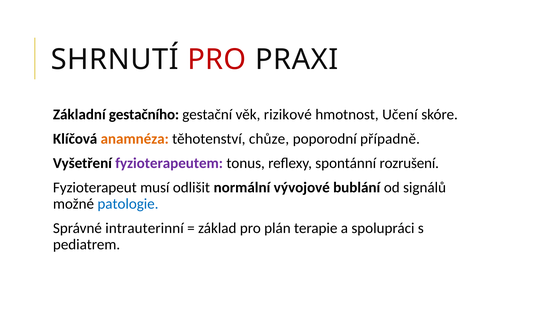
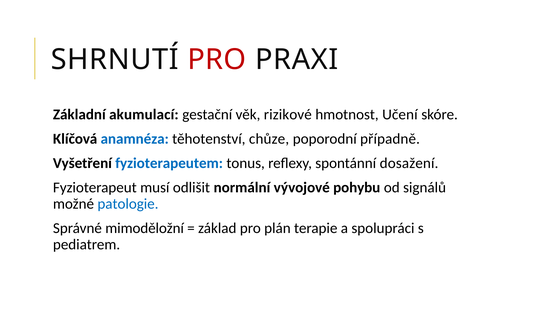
gestačního: gestačního -> akumulací
anamnéza colour: orange -> blue
fyzioterapeutem colour: purple -> blue
rozrušení: rozrušení -> dosažení
bublání: bublání -> pohybu
intrauterinní: intrauterinní -> mimoděložní
